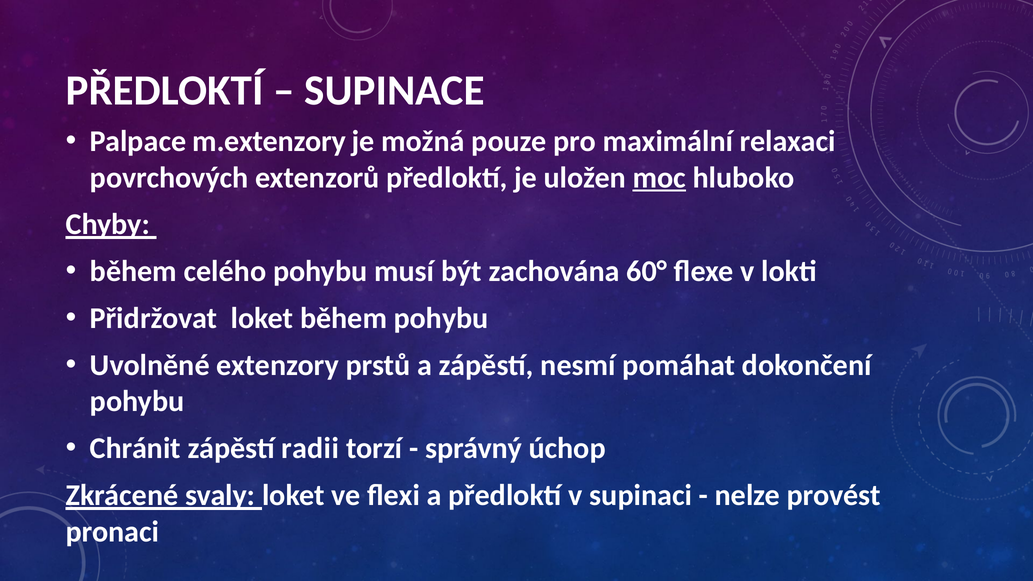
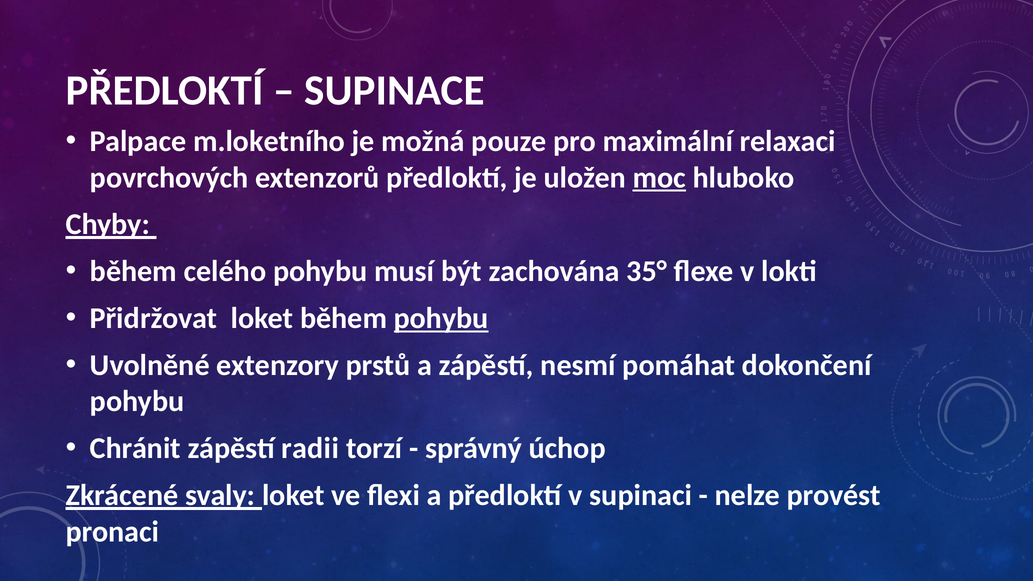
m.extenzory: m.extenzory -> m.loketního
60°: 60° -> 35°
pohybu at (441, 318) underline: none -> present
